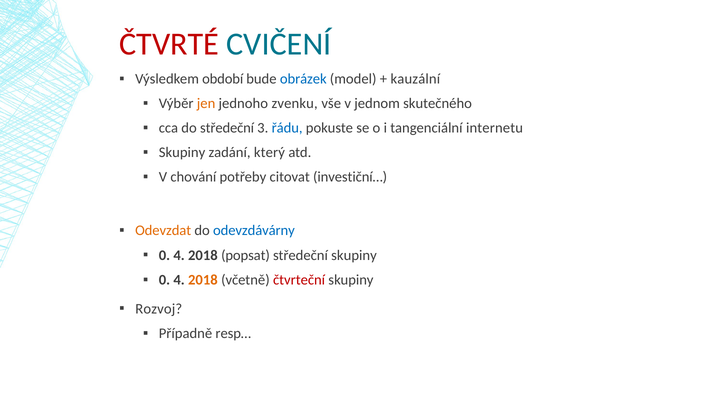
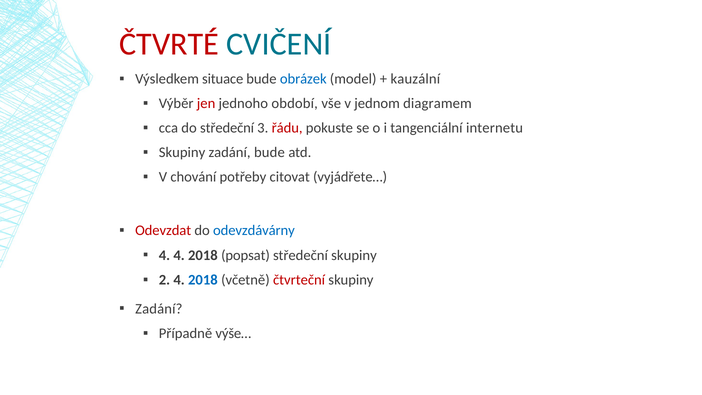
období: období -> situace
jen colour: orange -> red
zvenku: zvenku -> období
skutečného: skutečného -> diagramem
řádu colour: blue -> red
zadání který: který -> bude
investiční…: investiční… -> vyjádřete…
Odevzdat colour: orange -> red
0 at (164, 255): 0 -> 4
0 at (164, 280): 0 -> 2
2018 at (203, 280) colour: orange -> blue
Rozvoj at (159, 309): Rozvoj -> Zadání
resp…: resp… -> výše…
